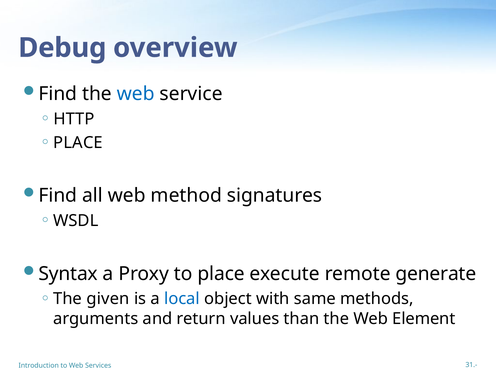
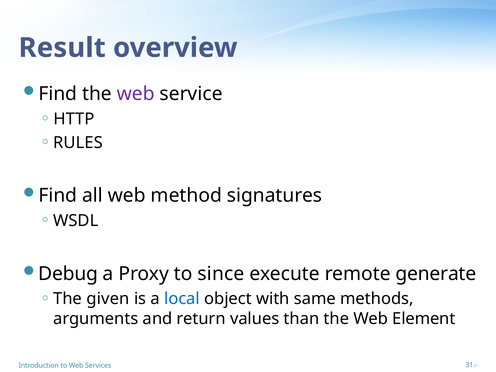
Debug: Debug -> Result
web at (136, 94) colour: blue -> purple
PLACE at (78, 143): PLACE -> RULES
Syntax: Syntax -> Debug
to place: place -> since
